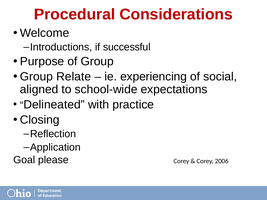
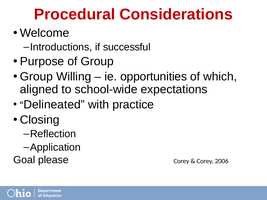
Relate: Relate -> Willing
experiencing: experiencing -> opportunities
social: social -> which
